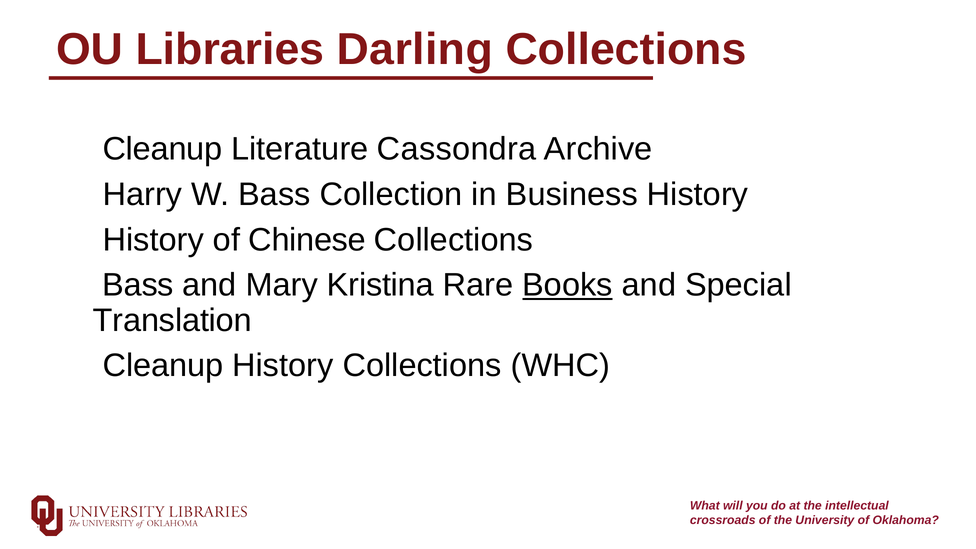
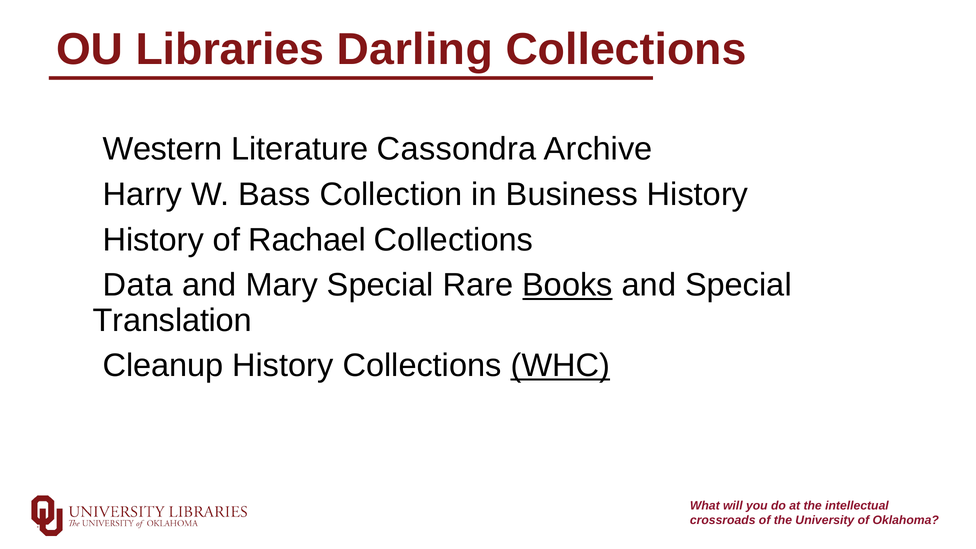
Cleanup at (162, 149): Cleanup -> Western
Chinese: Chinese -> Rachael
Bass at (138, 285): Bass -> Data
Mary Kristina: Kristina -> Special
WHC underline: none -> present
